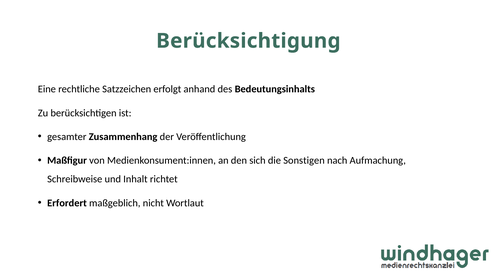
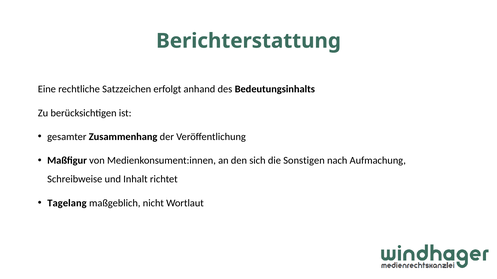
Berücksichtigung: Berücksichtigung -> Berichterstattung
Erfordert: Erfordert -> Tagelang
